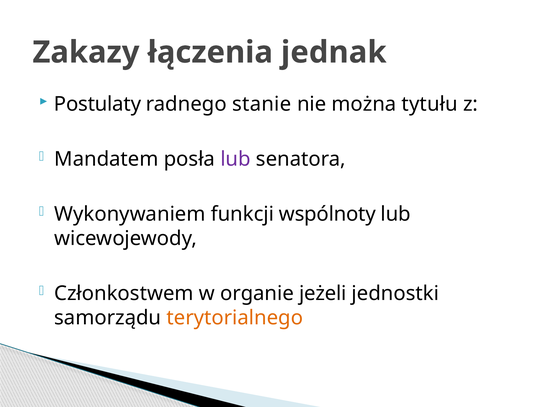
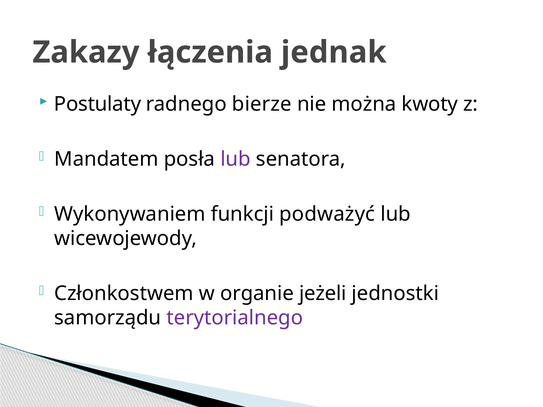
stanie: stanie -> bierze
tytułu: tytułu -> kwoty
wspólnoty: wspólnoty -> podważyć
terytorialnego colour: orange -> purple
